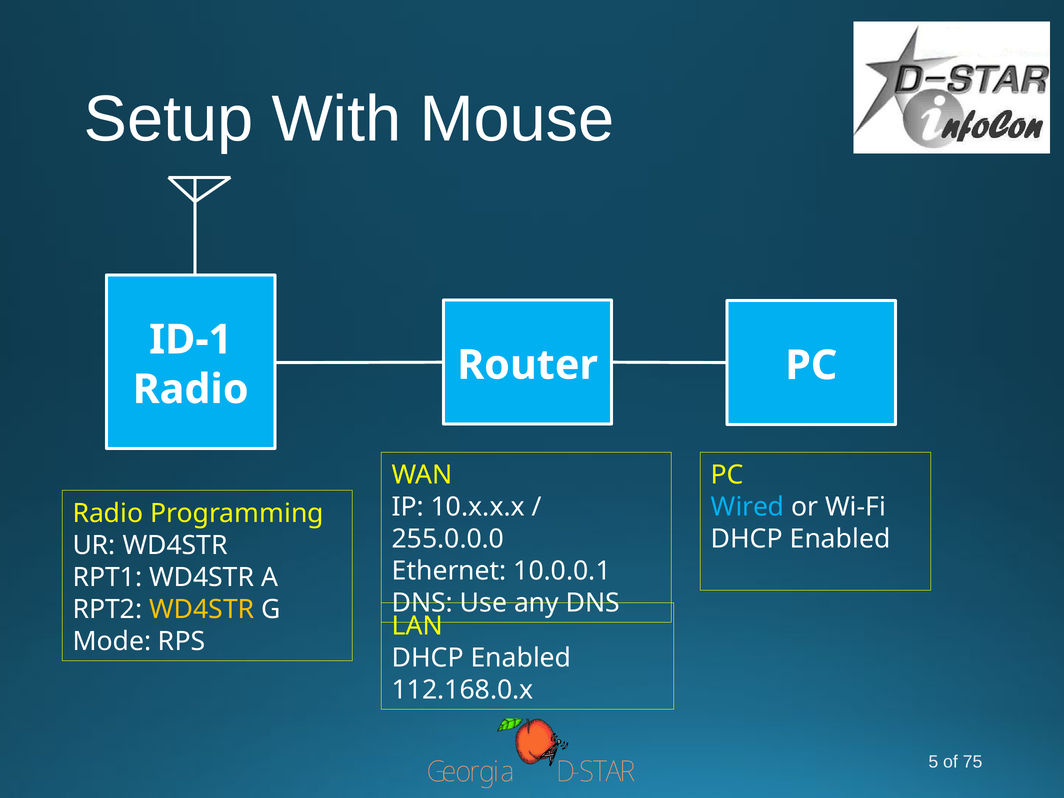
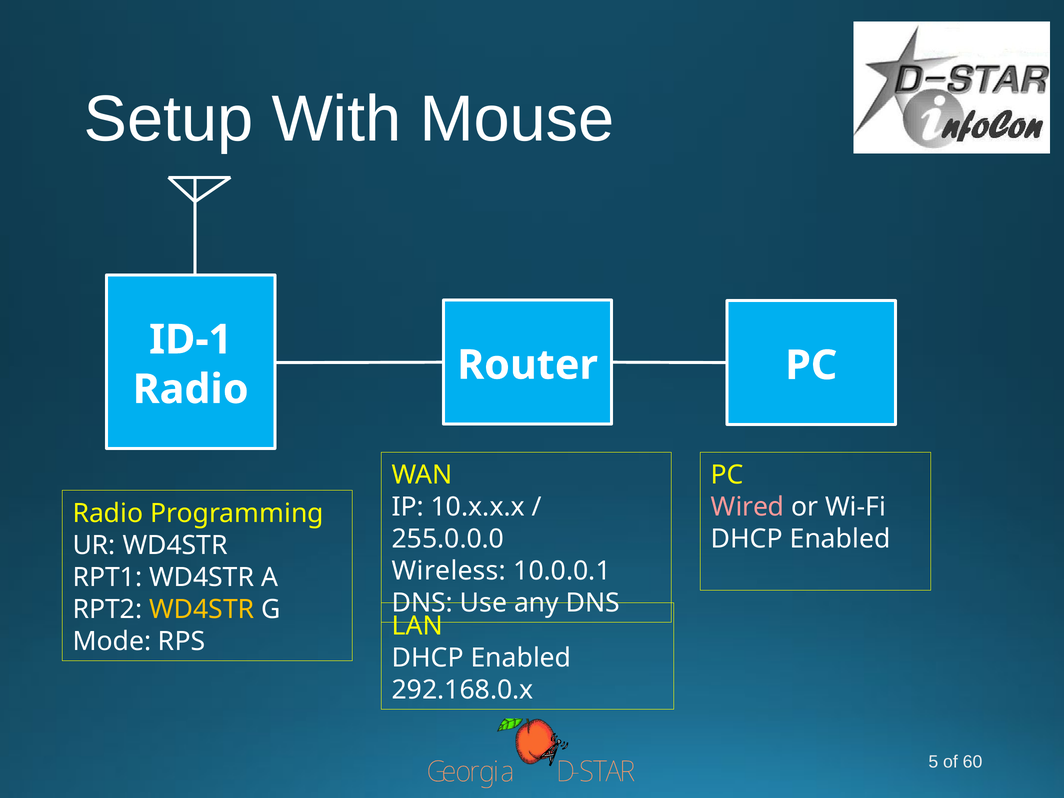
Wired colour: light blue -> pink
Ethernet: Ethernet -> Wireless
112.168.0.x: 112.168.0.x -> 292.168.0.x
75: 75 -> 60
